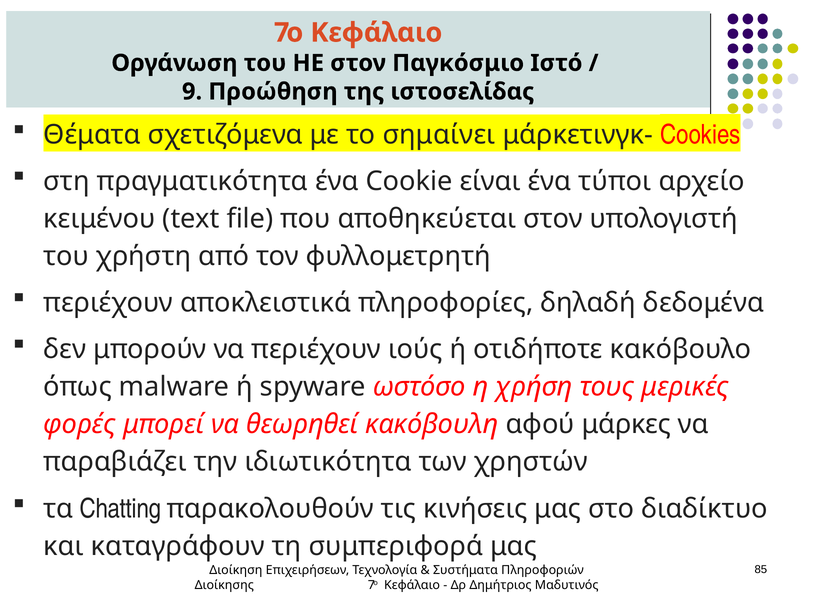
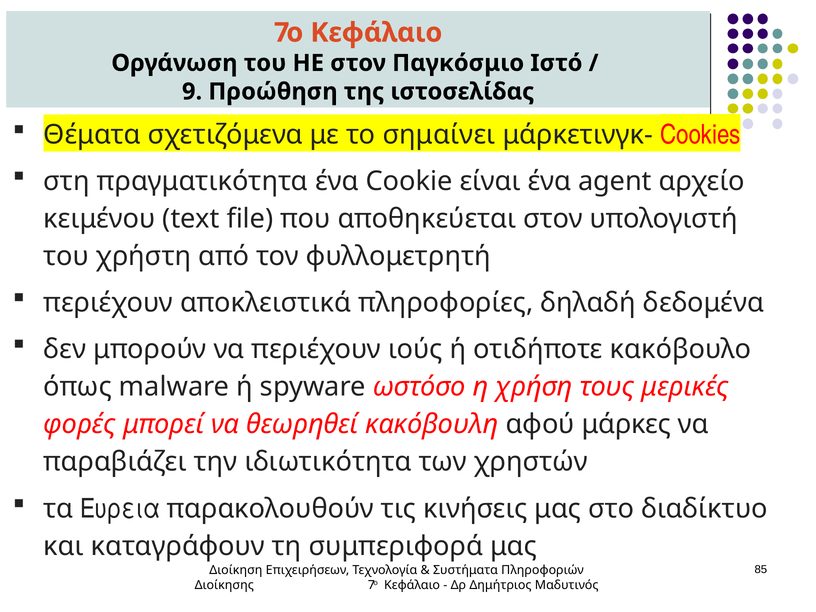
τύποι: τύποι -> agent
Chatting: Chatting -> Ευρεία
